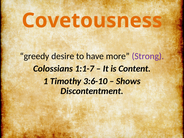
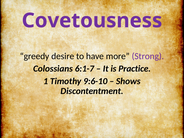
Covetousness colour: orange -> purple
1:1-7: 1:1-7 -> 6:1-7
Content: Content -> Practice
3:6-10: 3:6-10 -> 9:6-10
